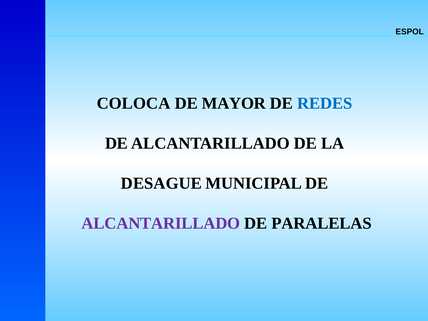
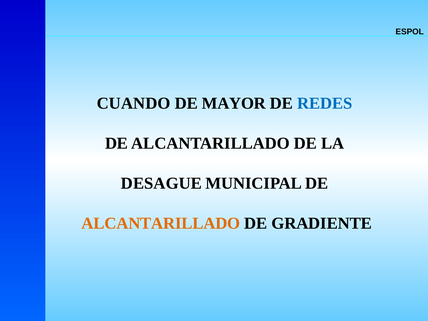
COLOCA: COLOCA -> CUANDO
ALCANTARILLADO at (161, 223) colour: purple -> orange
PARALELAS: PARALELAS -> GRADIENTE
